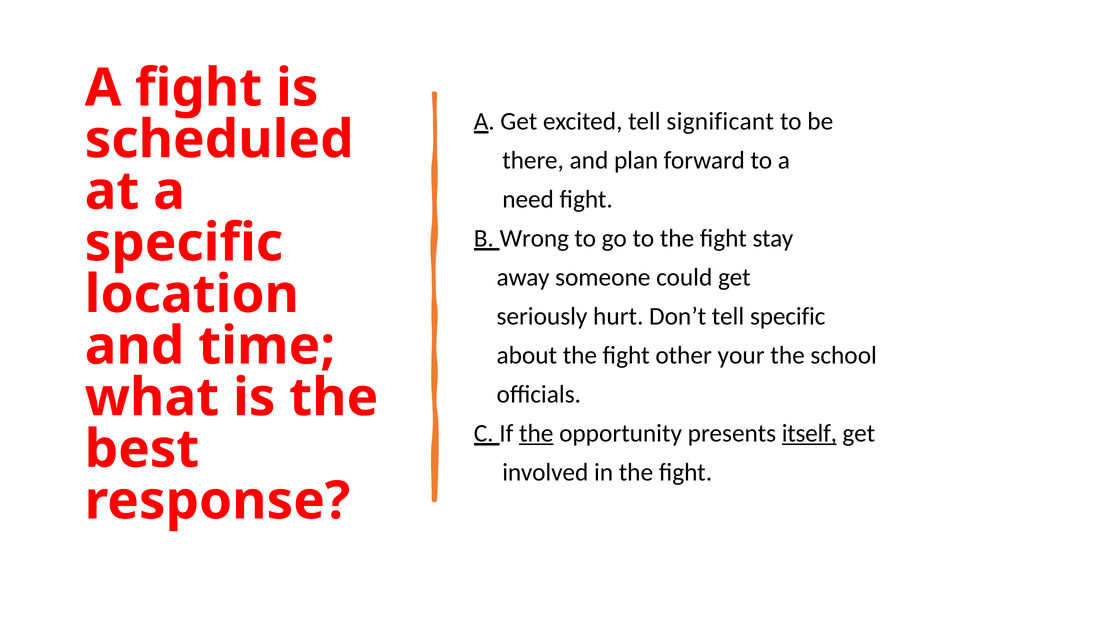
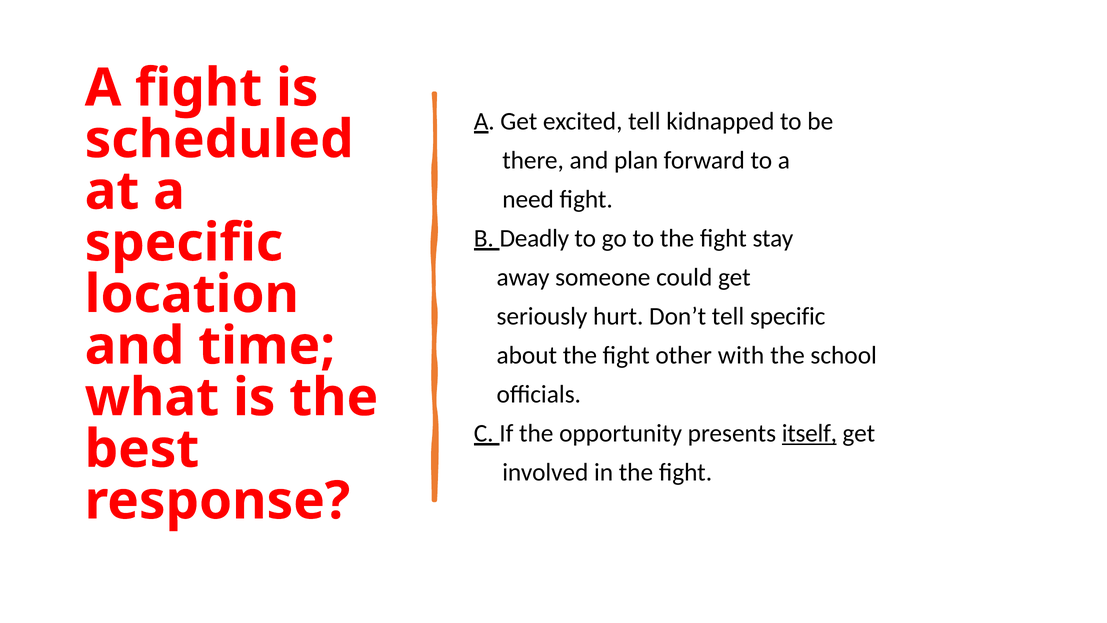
significant: significant -> kidnapped
Wrong: Wrong -> Deadly
your: your -> with
the at (536, 433) underline: present -> none
